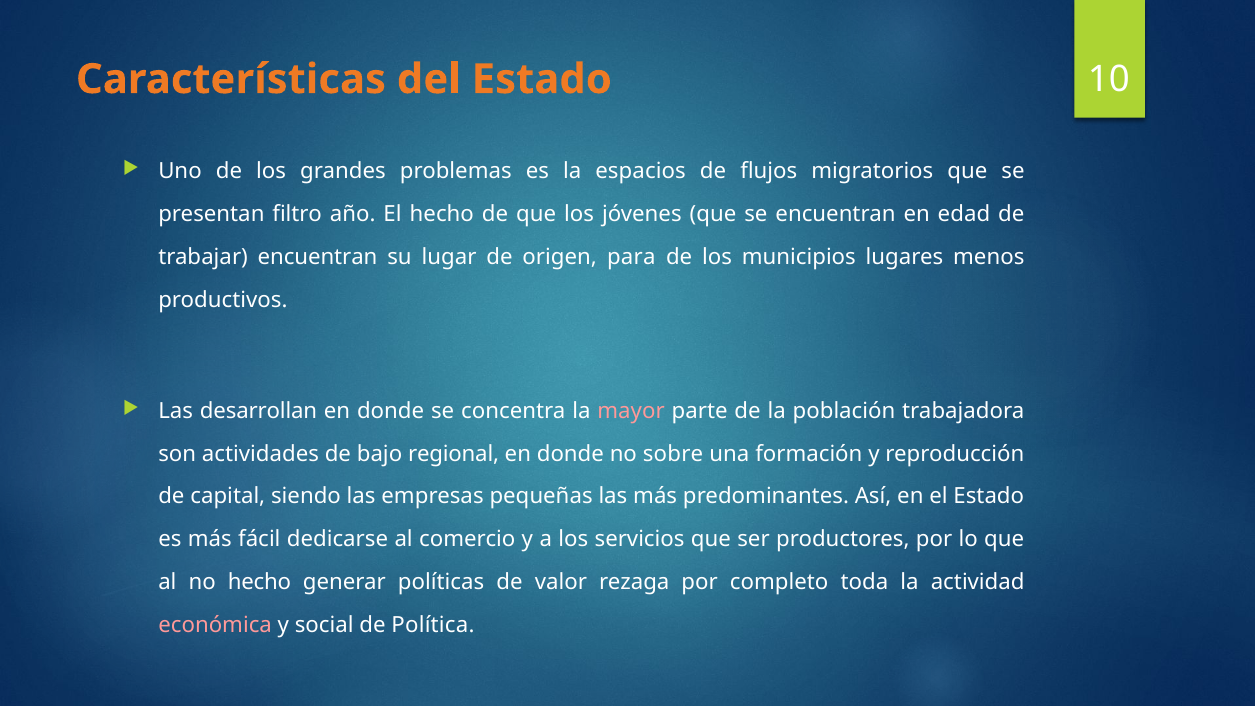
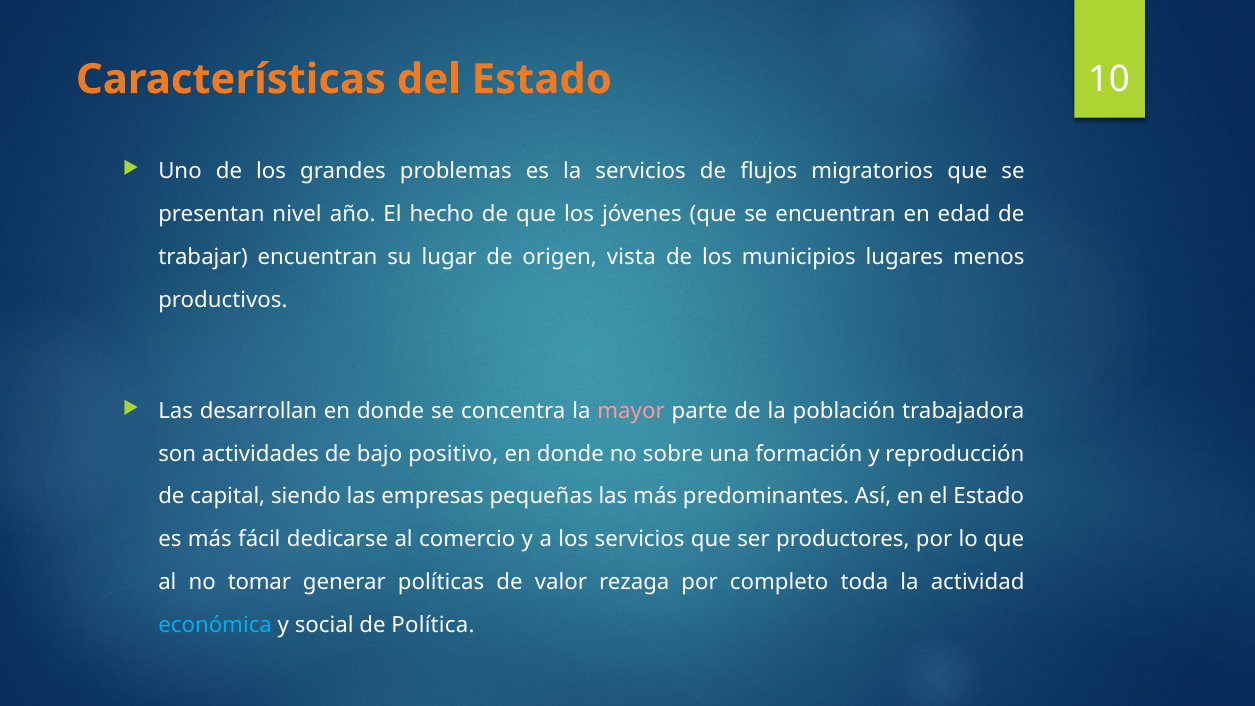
la espacios: espacios -> servicios
filtro: filtro -> nivel
para: para -> vista
regional: regional -> positivo
no hecho: hecho -> tomar
económica colour: pink -> light blue
